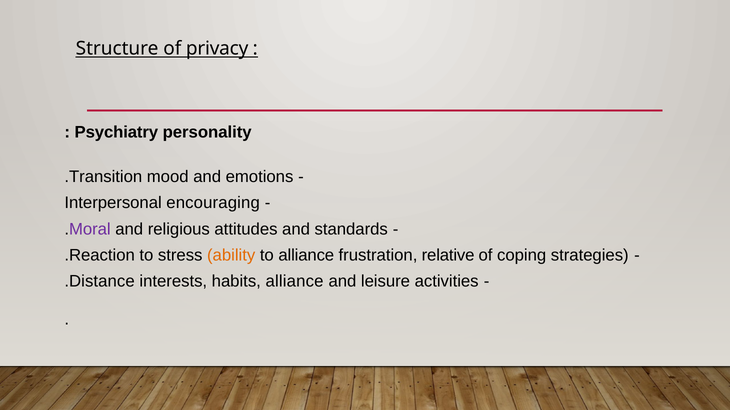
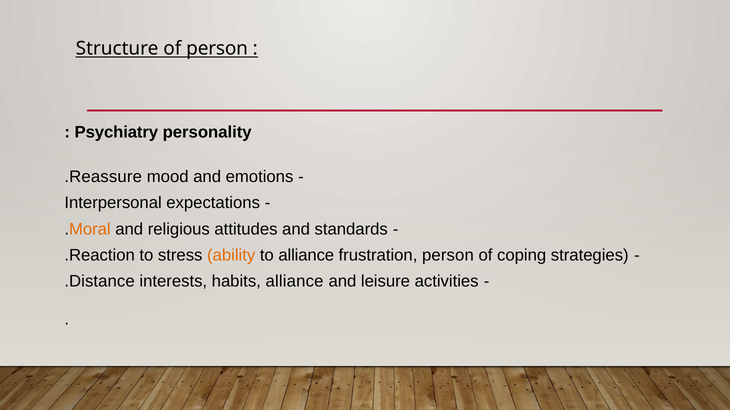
of privacy: privacy -> person
Transition: Transition -> Reassure
encouraging: encouraging -> expectations
Moral colour: purple -> orange
frustration relative: relative -> person
